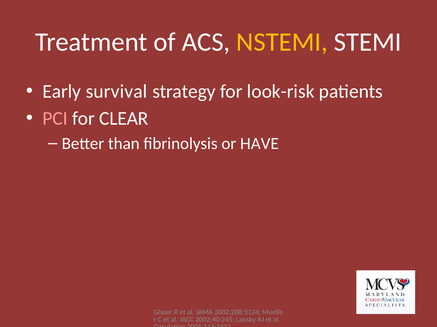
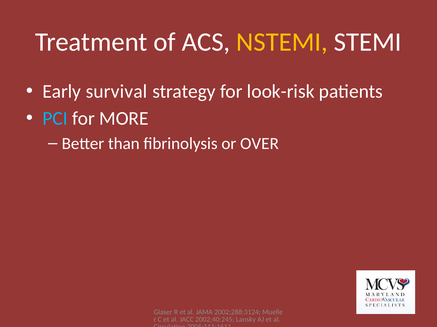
PCI colour: pink -> light blue
CLEAR: CLEAR -> MORE
HAVE: HAVE -> OVER
